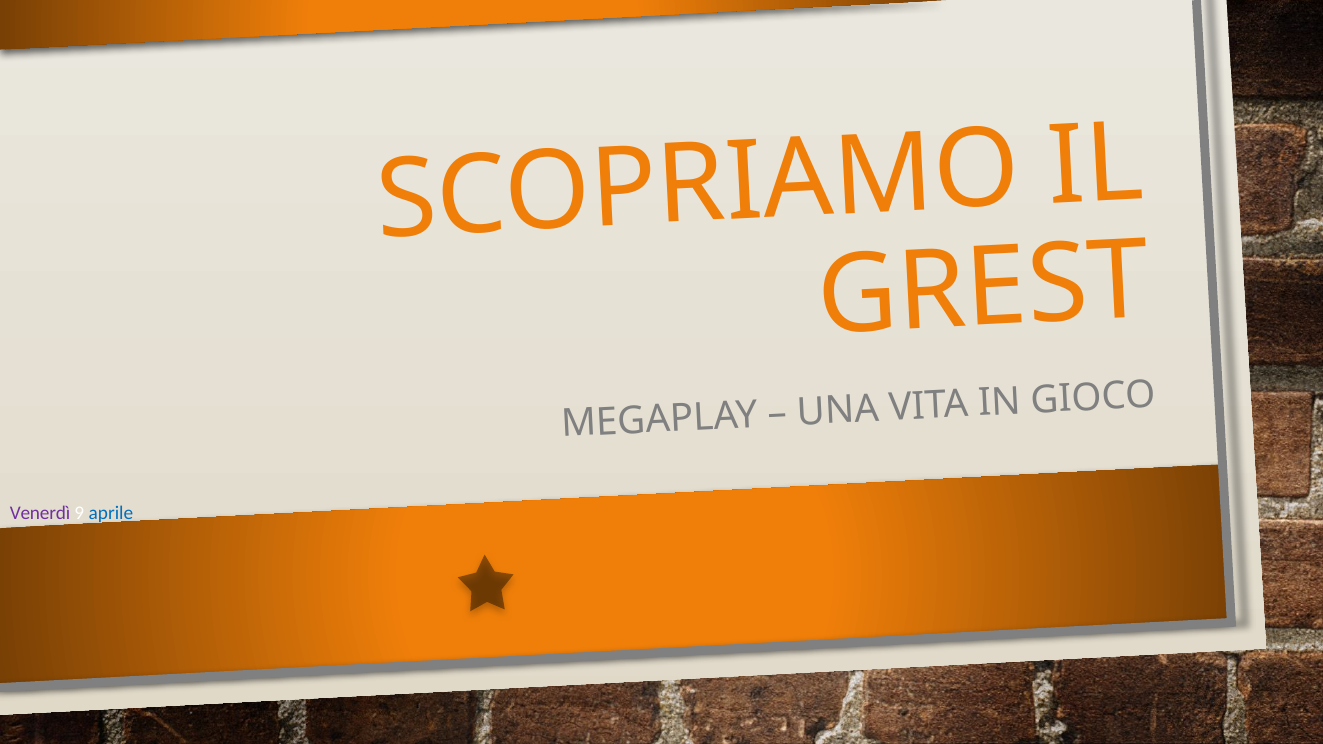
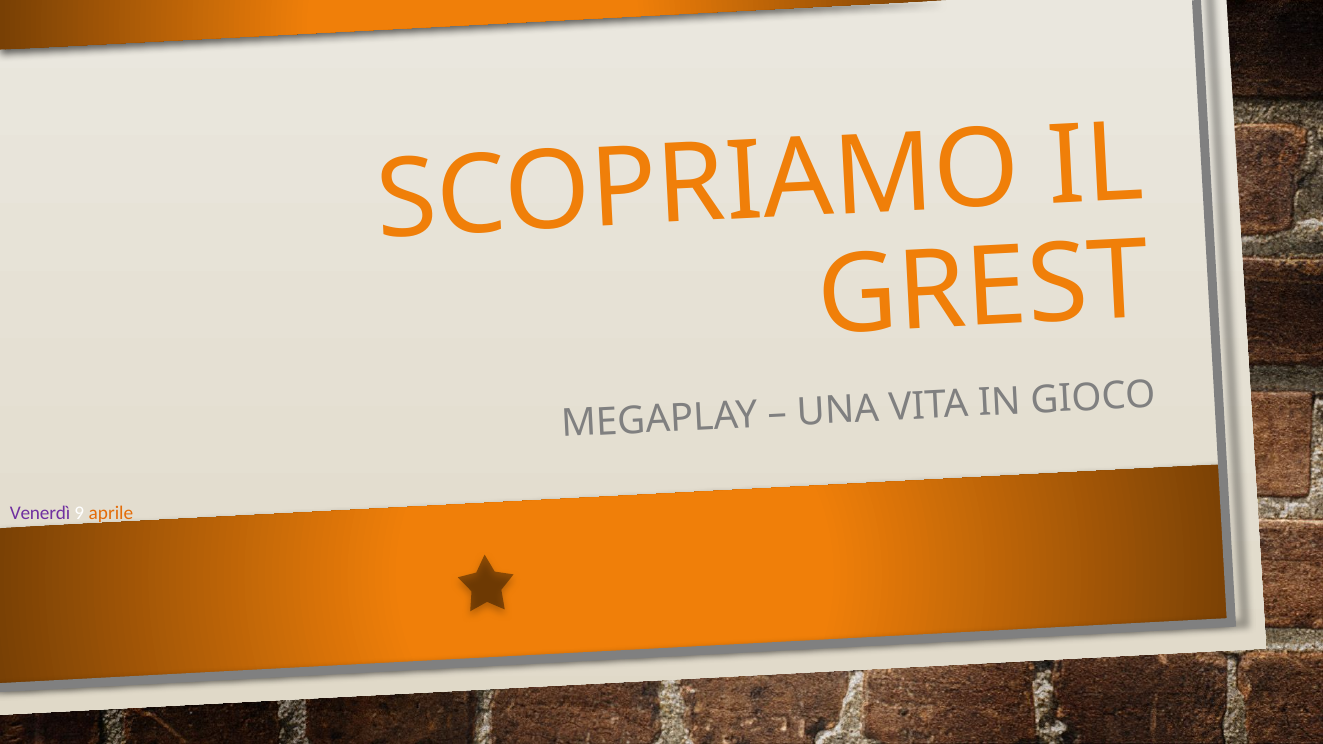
aprile colour: blue -> orange
